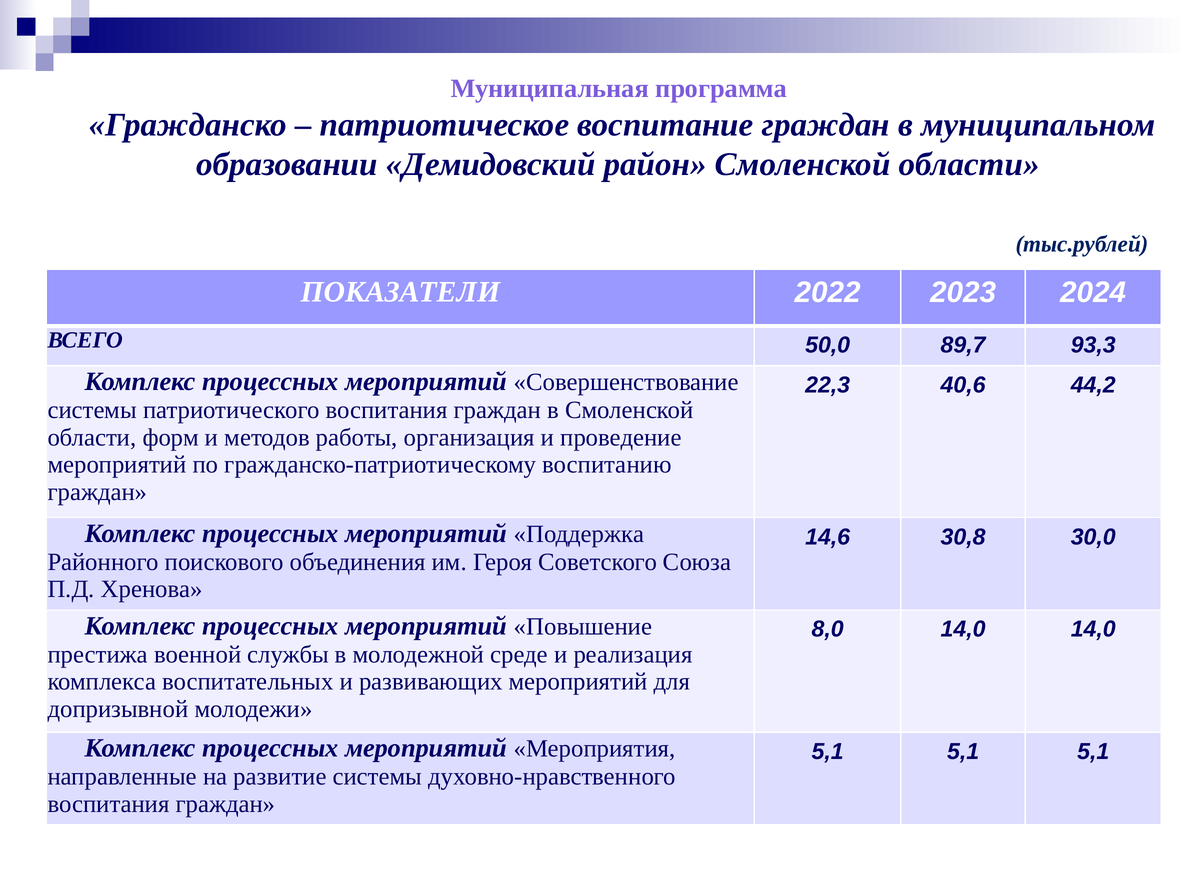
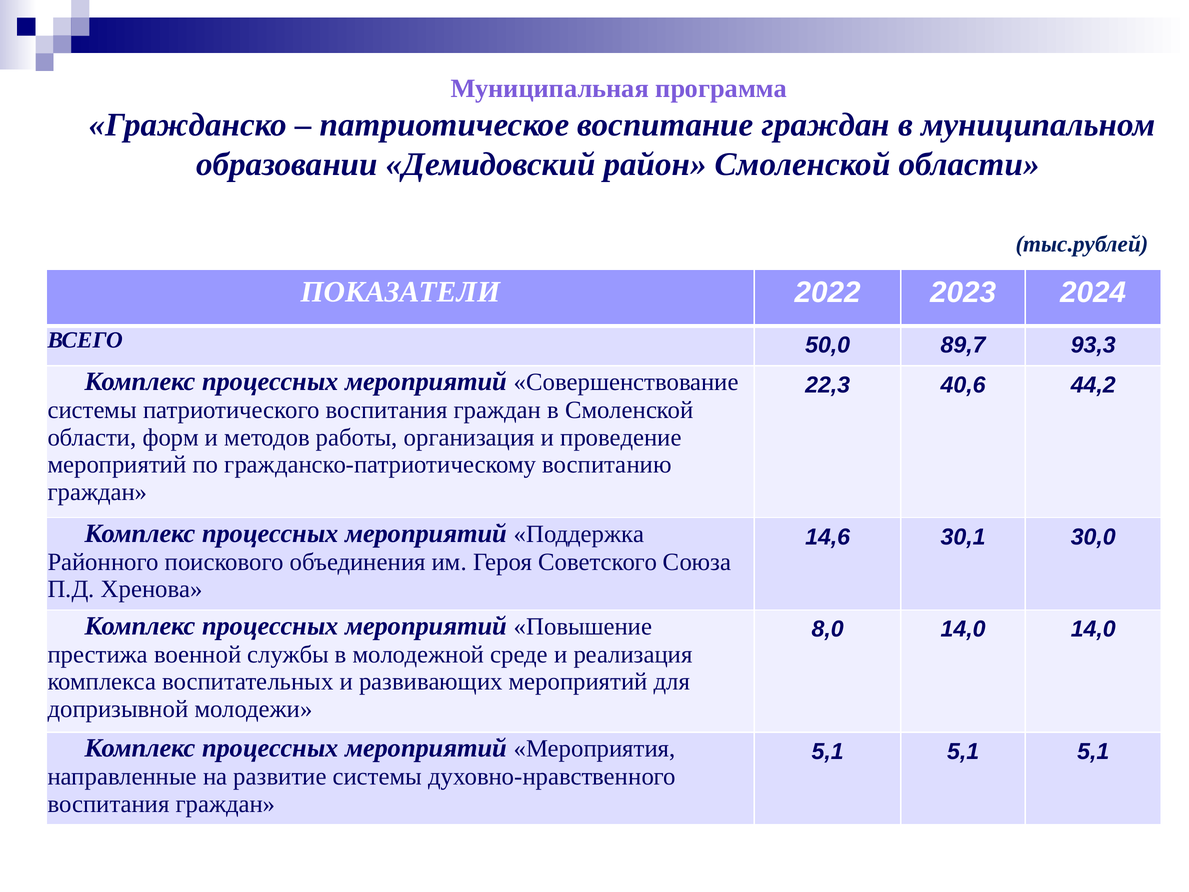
30,8: 30,8 -> 30,1
